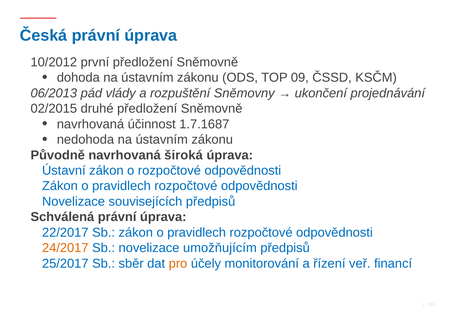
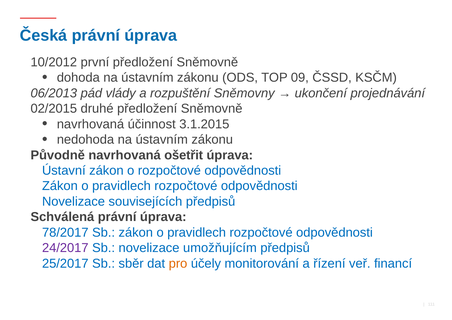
1.7.1687: 1.7.1687 -> 3.1.2015
široká: široká -> ošetřit
22/2017: 22/2017 -> 78/2017
24/2017 colour: orange -> purple
